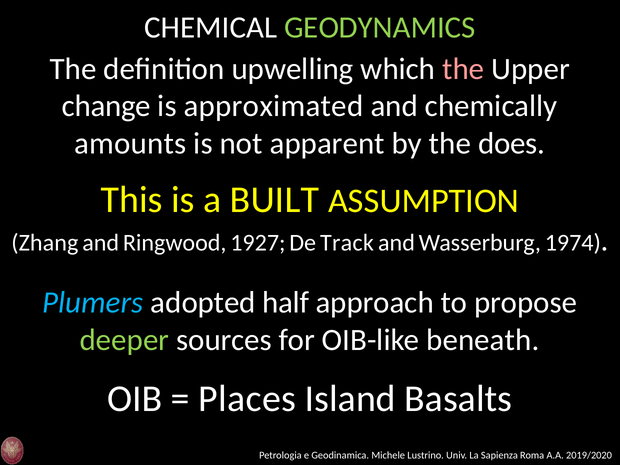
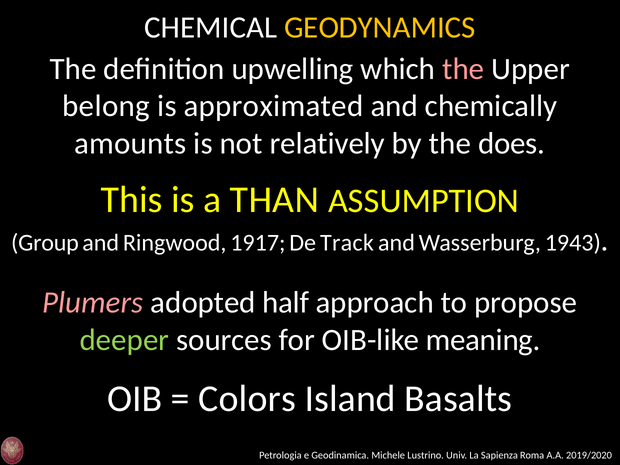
GEODYNAMICS colour: light green -> yellow
change: change -> belong
apparent: apparent -> relatively
BUILT: BUILT -> THAN
Zhang: Zhang -> Group
1927: 1927 -> 1917
1974: 1974 -> 1943
Plumers colour: light blue -> pink
beneath: beneath -> meaning
Places: Places -> Colors
